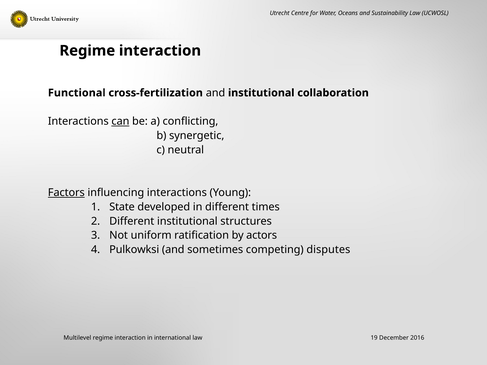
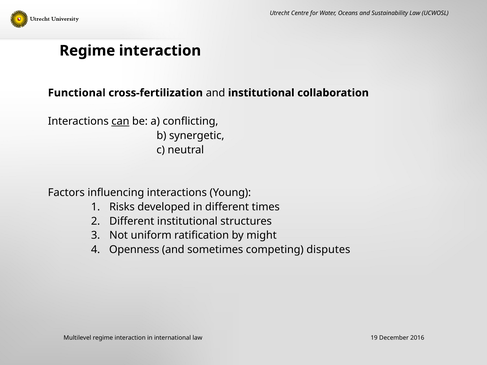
Factors underline: present -> none
State: State -> Risks
actors: actors -> might
Pulkowksi: Pulkowksi -> Openness
